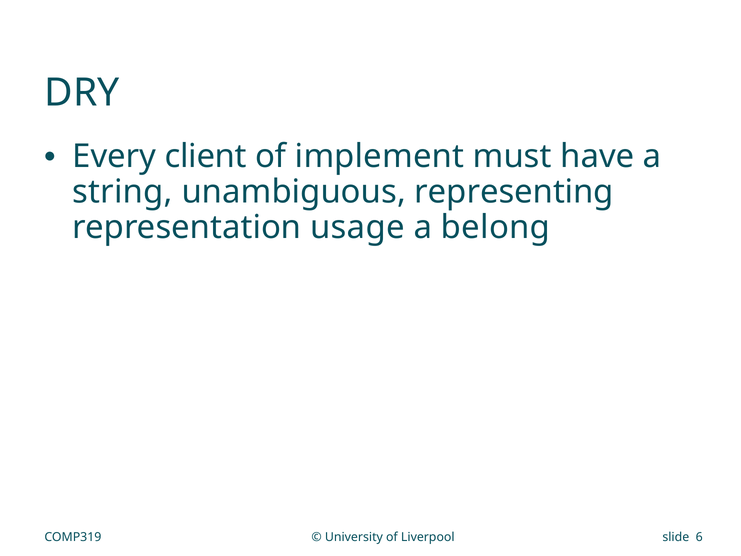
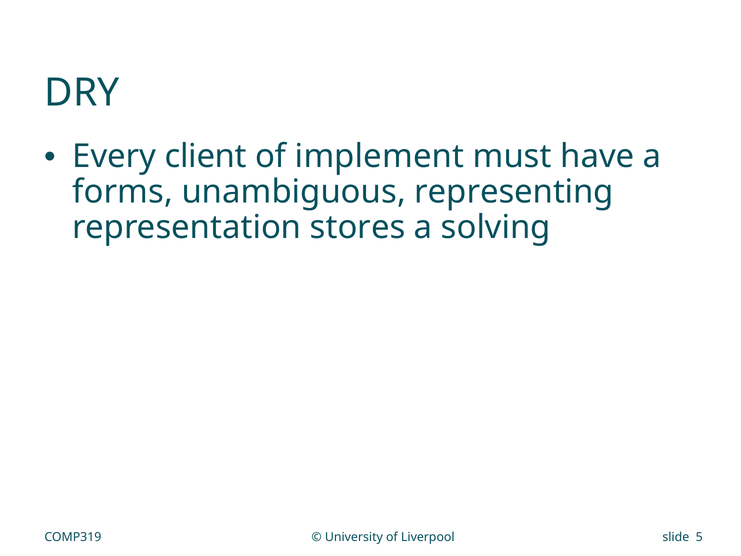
string: string -> forms
usage: usage -> stores
belong: belong -> solving
6: 6 -> 5
